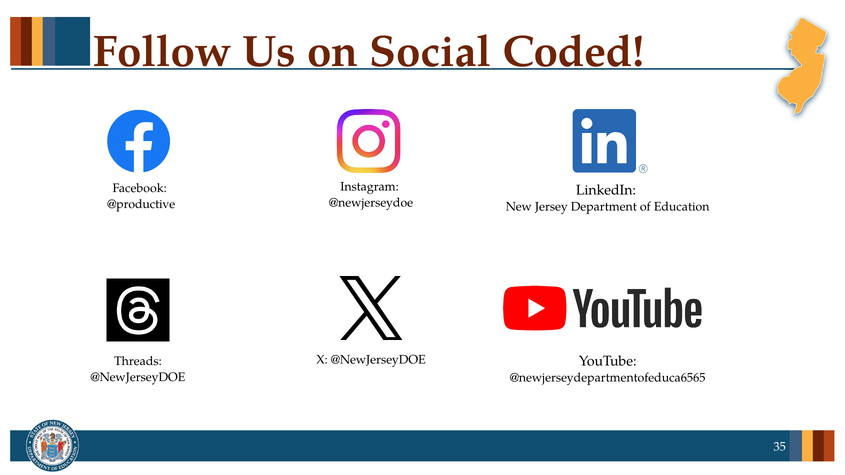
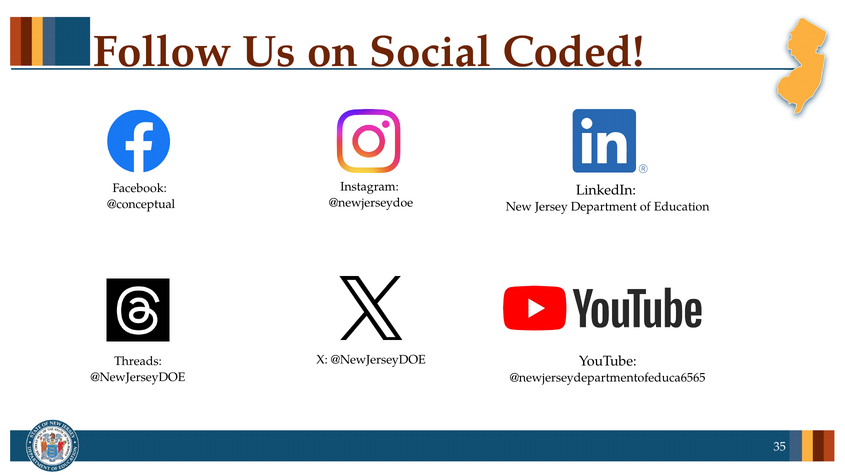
@productive: @productive -> @conceptual
